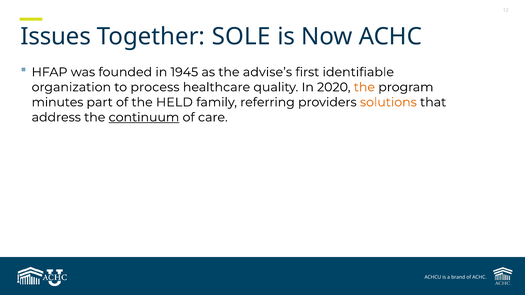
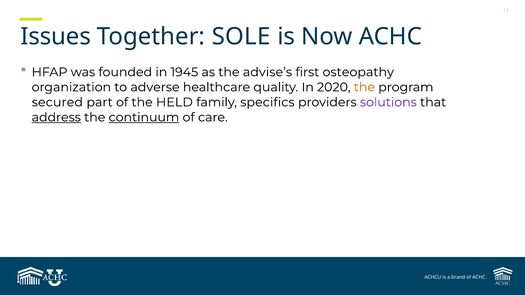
identifiable: identifiable -> osteopathy
process: process -> adverse
minutes: minutes -> secured
referring: referring -> specifics
solutions colour: orange -> purple
address underline: none -> present
